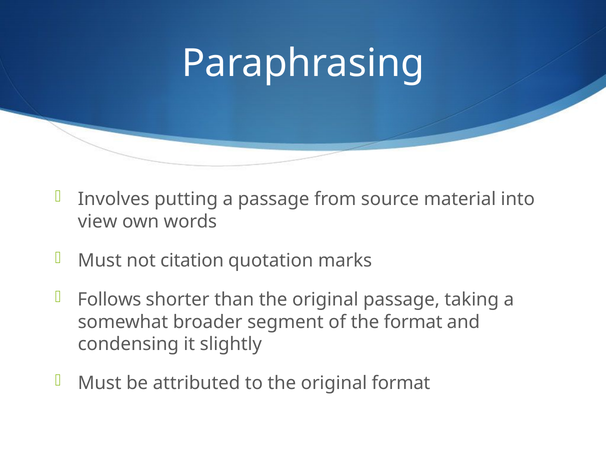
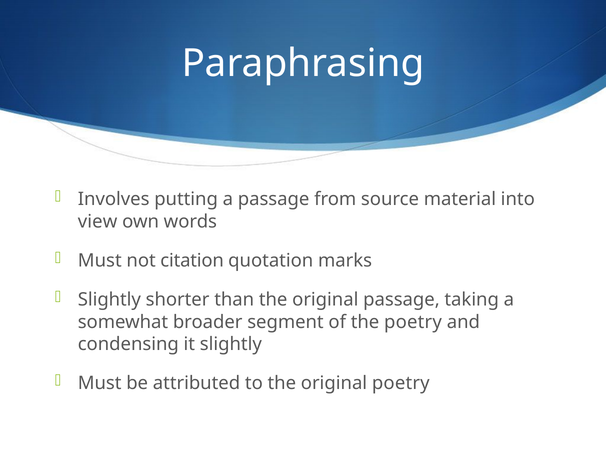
Follows at (109, 299): Follows -> Slightly
the format: format -> poetry
original format: format -> poetry
